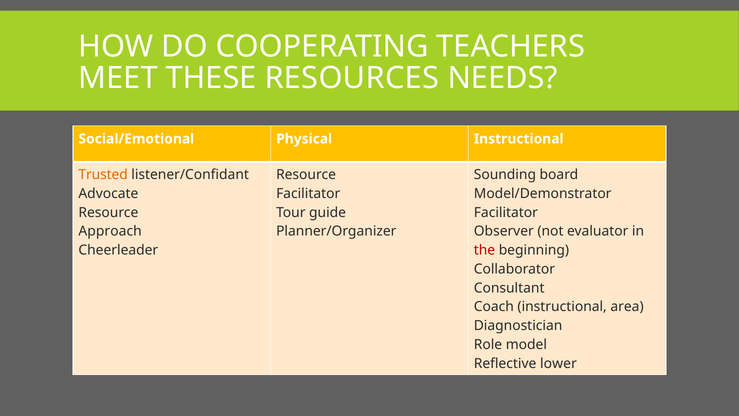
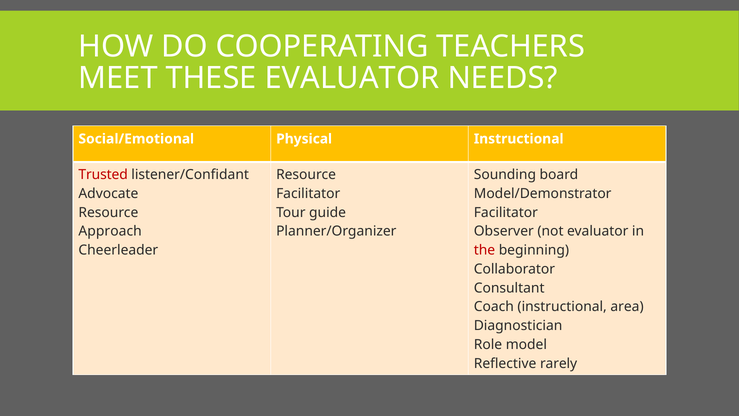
THESE RESOURCES: RESOURCES -> EVALUATOR
Trusted colour: orange -> red
lower: lower -> rarely
